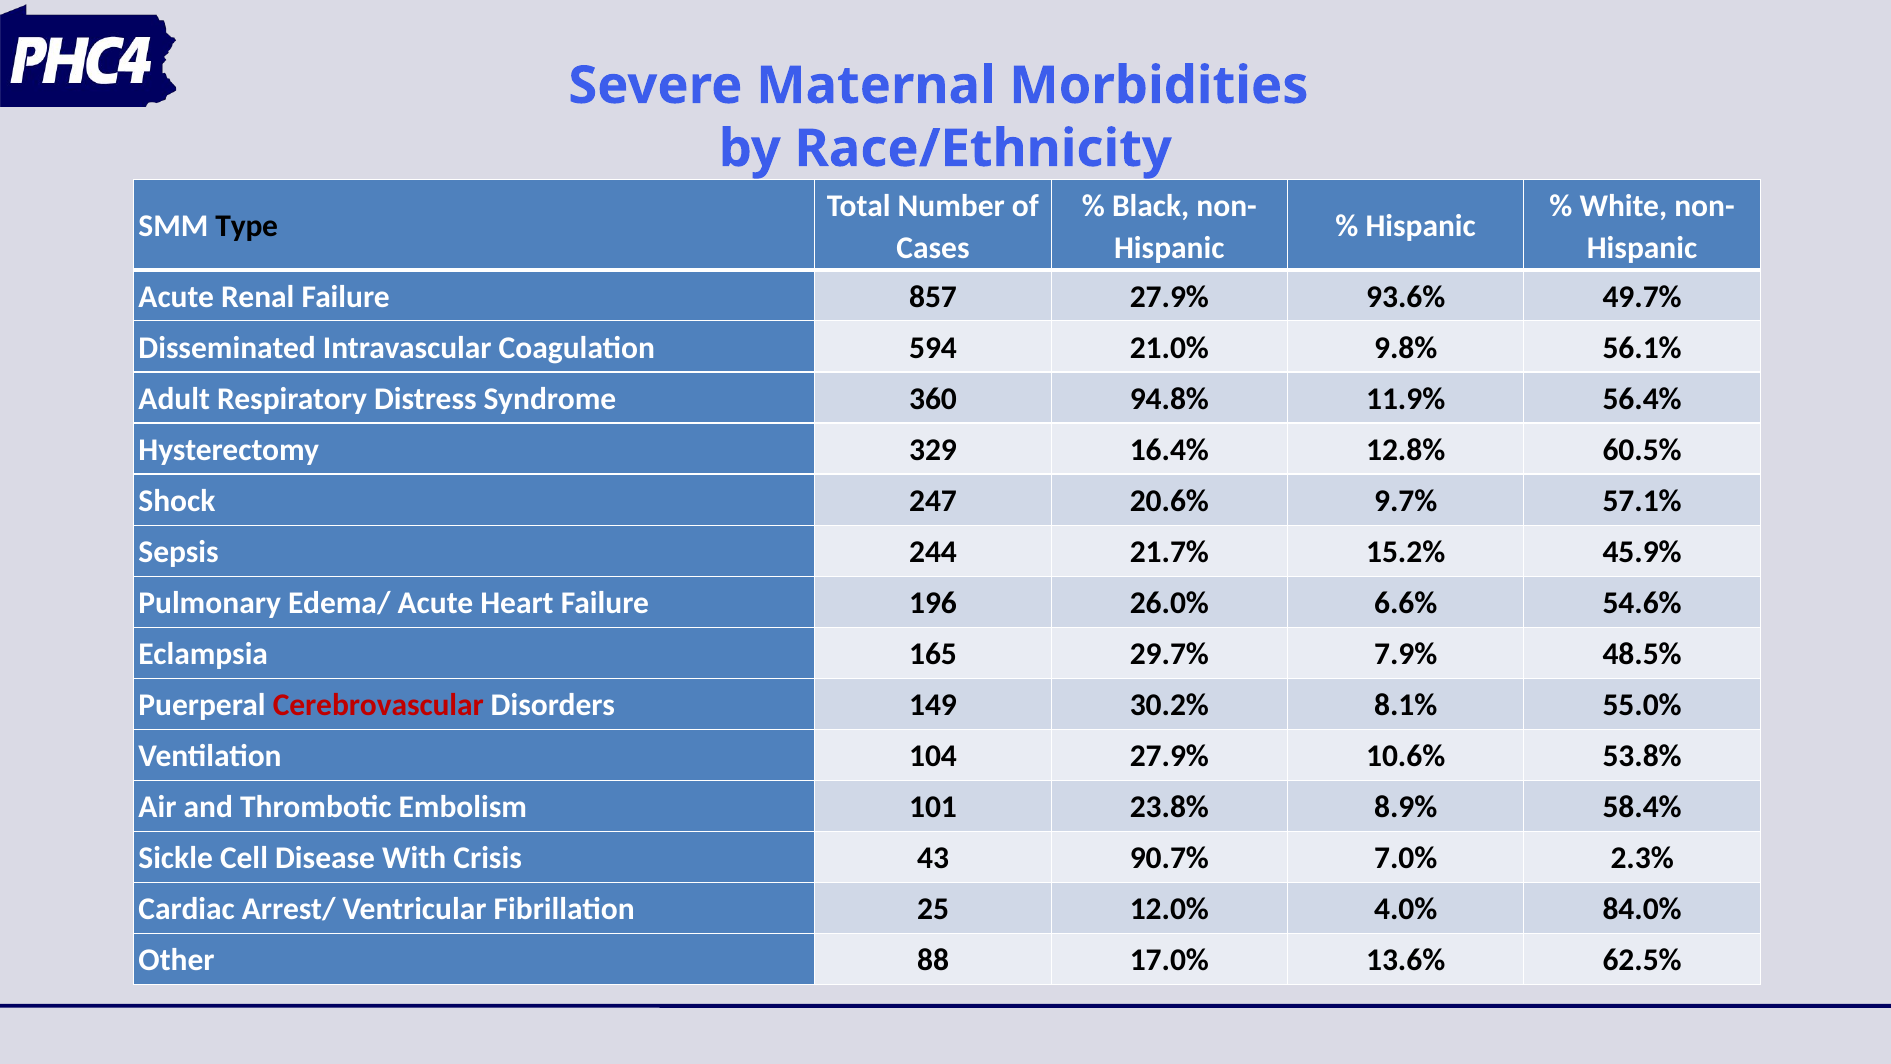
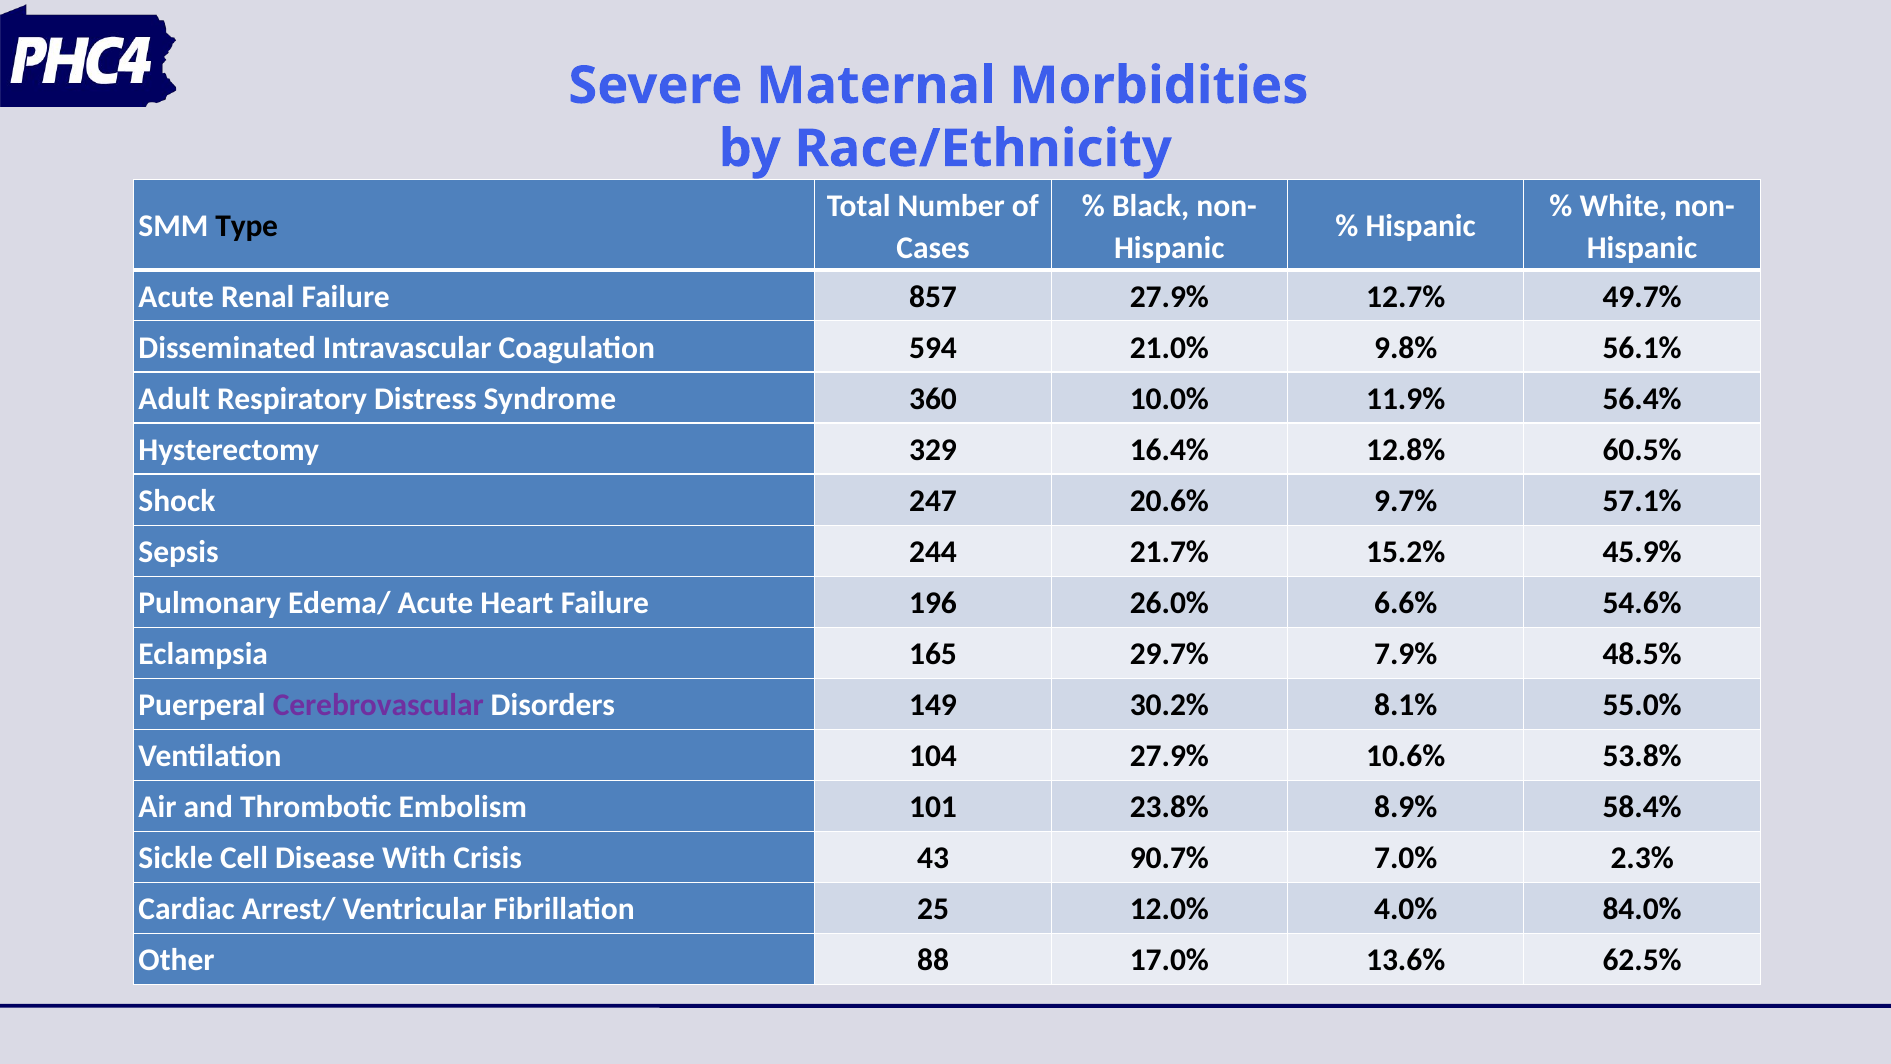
93.6%: 93.6% -> 12.7%
94.8%: 94.8% -> 10.0%
Cerebrovascular colour: red -> purple
